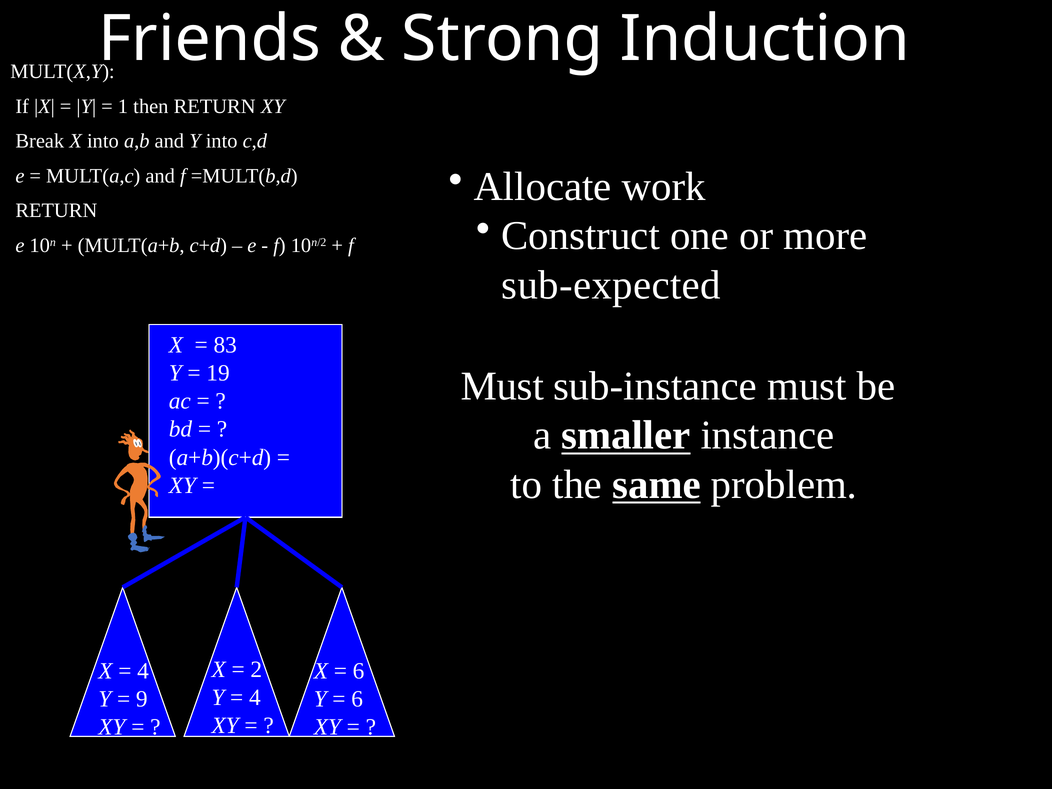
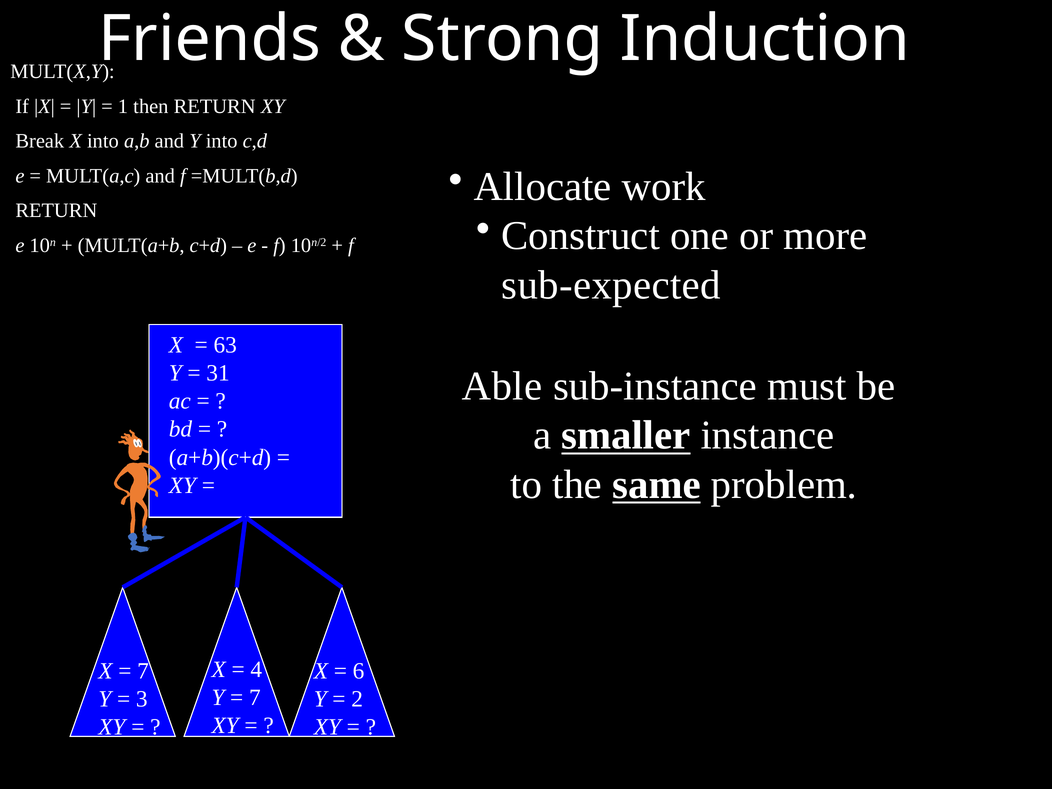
83: 83 -> 63
19: 19 -> 31
Must at (502, 386): Must -> Able
2: 2 -> 4
4 at (143, 671): 4 -> 7
4 at (255, 698): 4 -> 7
9: 9 -> 3
6 at (357, 699): 6 -> 2
